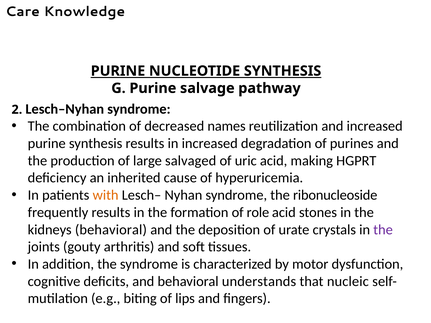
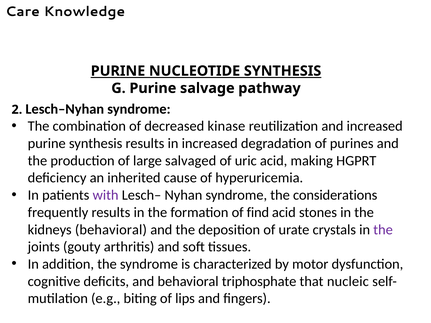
names: names -> kinase
with colour: orange -> purple
ribonucleoside: ribonucleoside -> considerations
role: role -> find
understands: understands -> triphosphate
